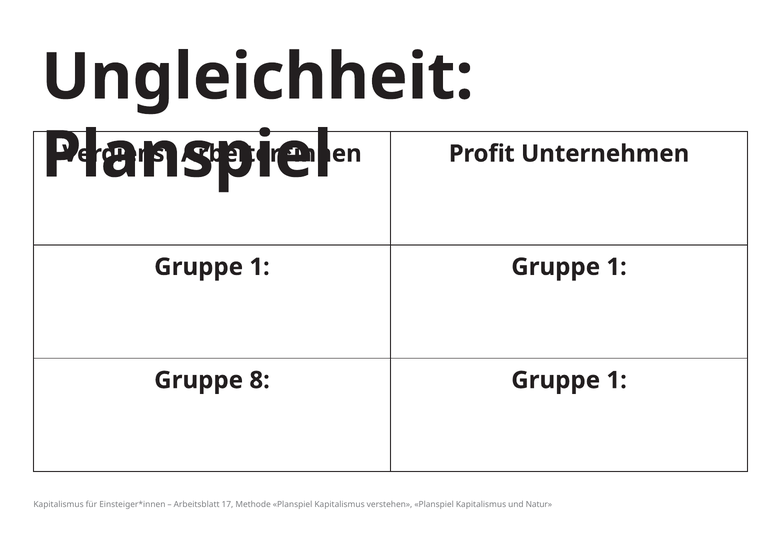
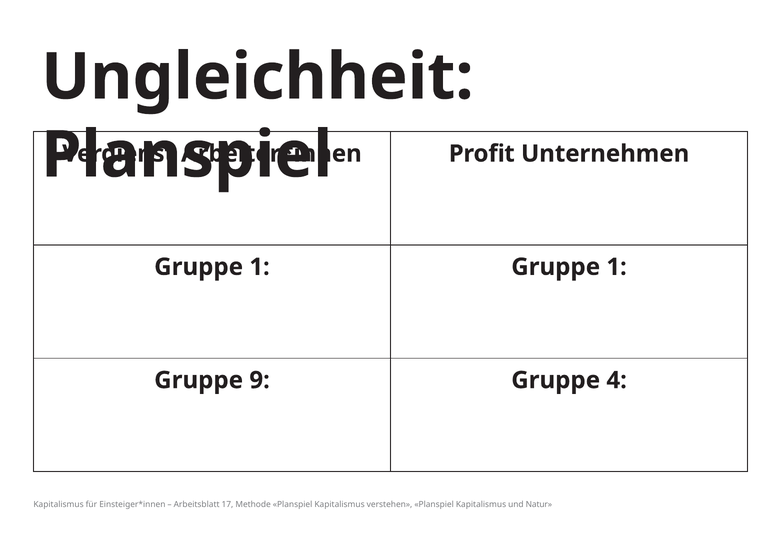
8: 8 -> 9
1 at (617, 380): 1 -> 4
